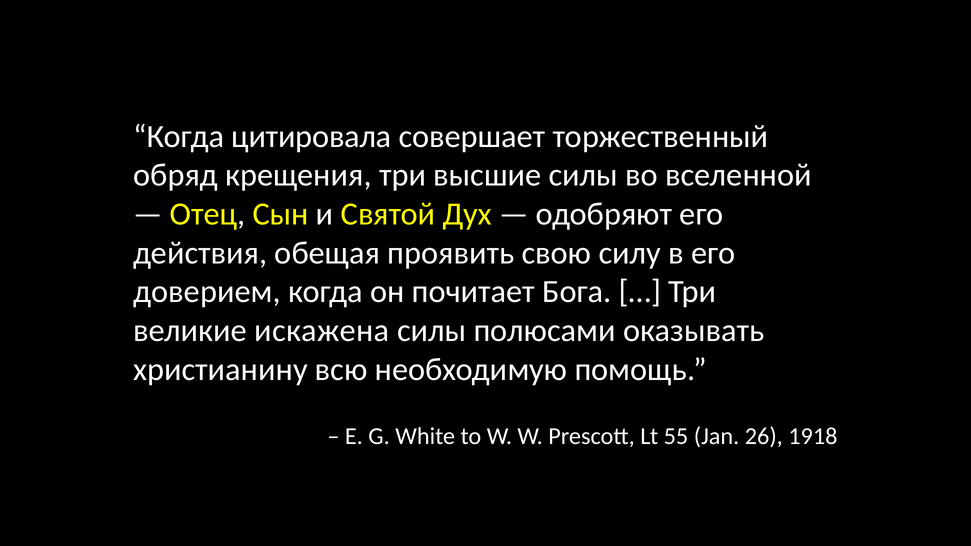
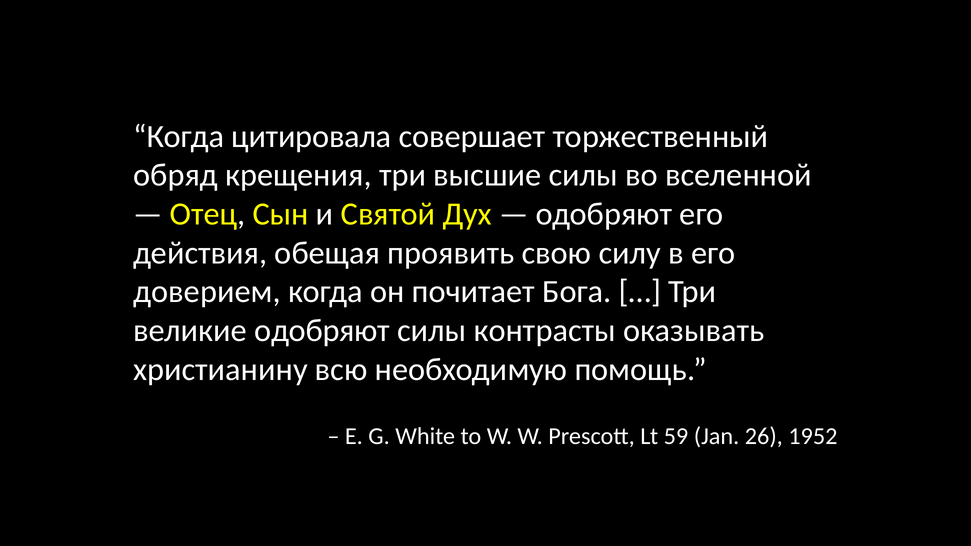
великие искажена: искажена -> одобряют
полюсами: полюсами -> контрасты
55: 55 -> 59
1918: 1918 -> 1952
